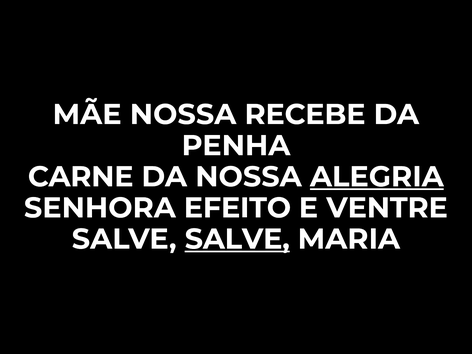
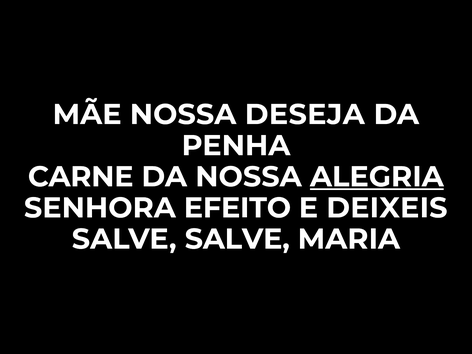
RECEBE: RECEBE -> DESEJA
VENTRE: VENTRE -> DEIXEIS
SALVE at (237, 239) underline: present -> none
